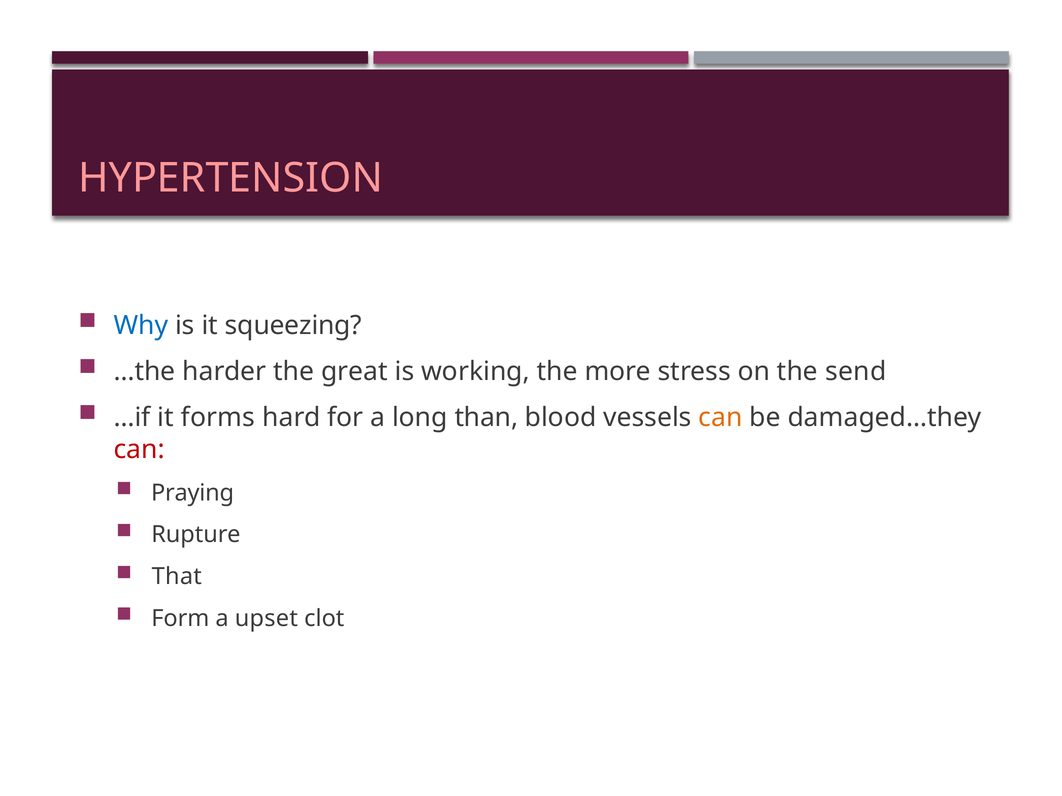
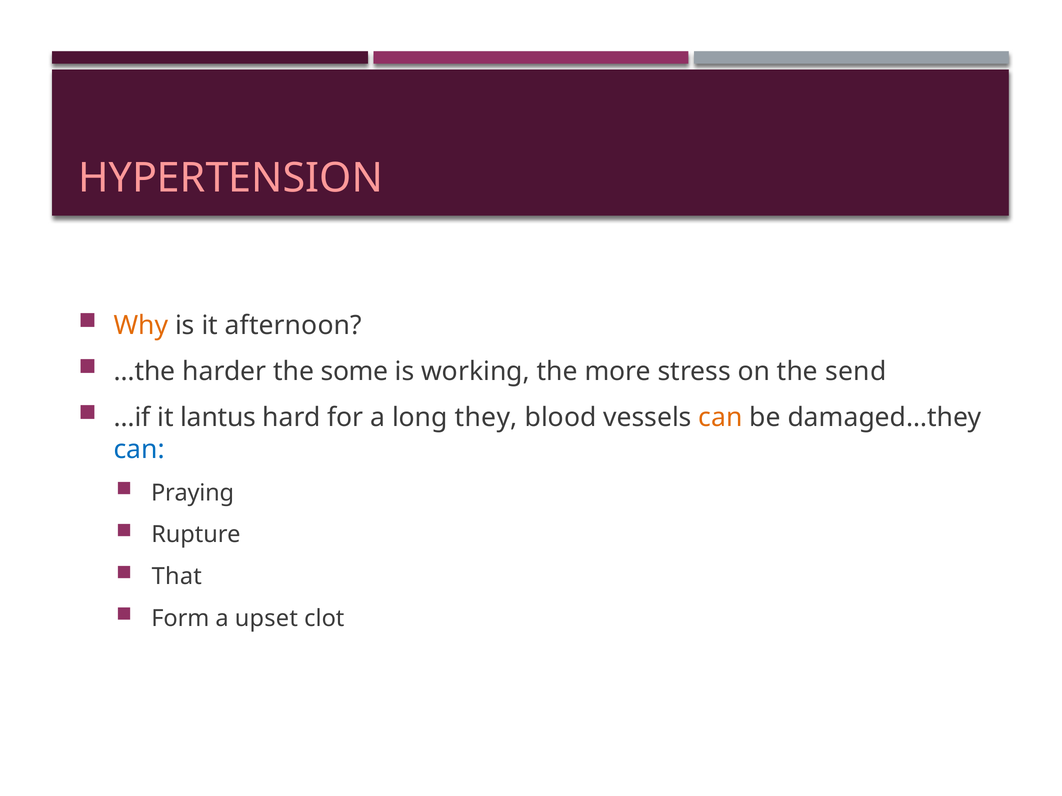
Why colour: blue -> orange
squeezing: squeezing -> afternoon
great: great -> some
forms: forms -> lantus
than: than -> they
can at (139, 450) colour: red -> blue
